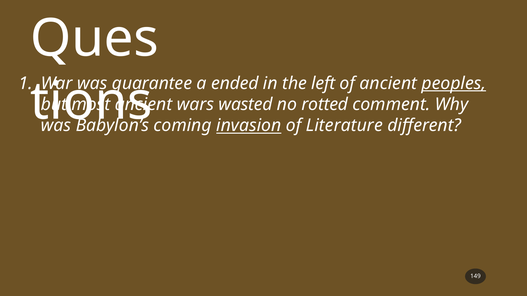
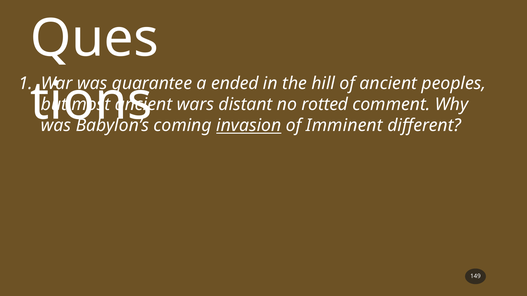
left: left -> hill
peoples underline: present -> none
wasted: wasted -> distant
Literature: Literature -> Imminent
